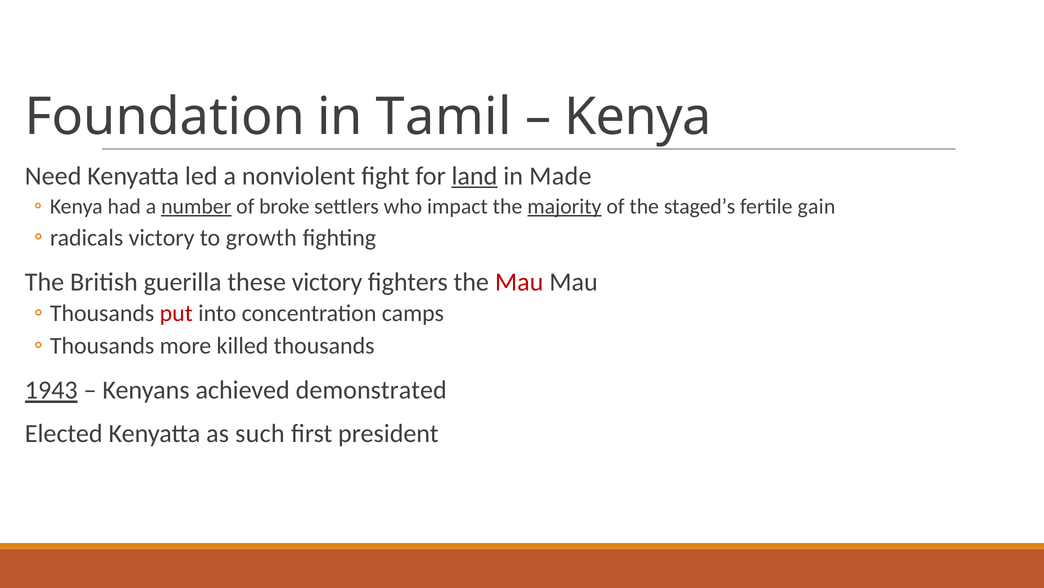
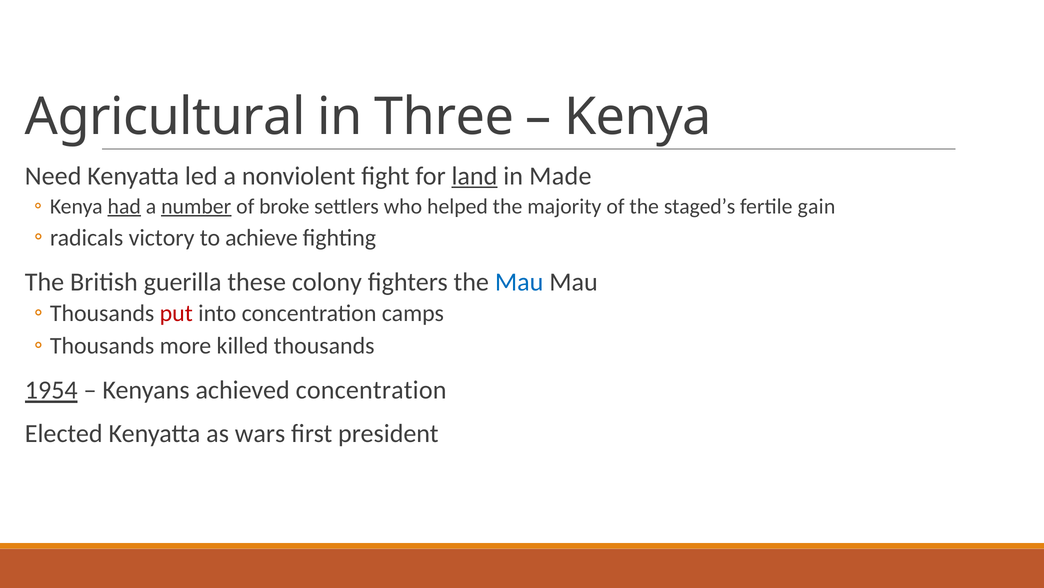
Foundation: Foundation -> Agricultural
Tamil: Tamil -> Three
had underline: none -> present
impact: impact -> helped
majority underline: present -> none
growth: growth -> achieve
these victory: victory -> colony
Mau at (519, 282) colour: red -> blue
1943: 1943 -> 1954
achieved demonstrated: demonstrated -> concentration
such: such -> wars
